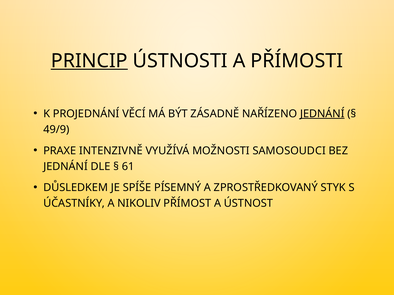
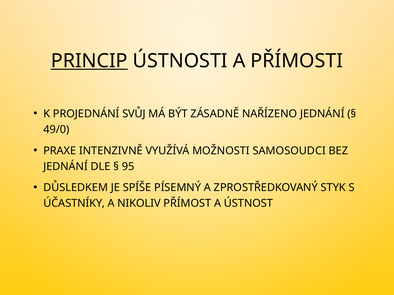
VĚCÍ: VĚCÍ -> SVŮJ
JEDNÁNÍ at (322, 114) underline: present -> none
49/9: 49/9 -> 49/0
61: 61 -> 95
